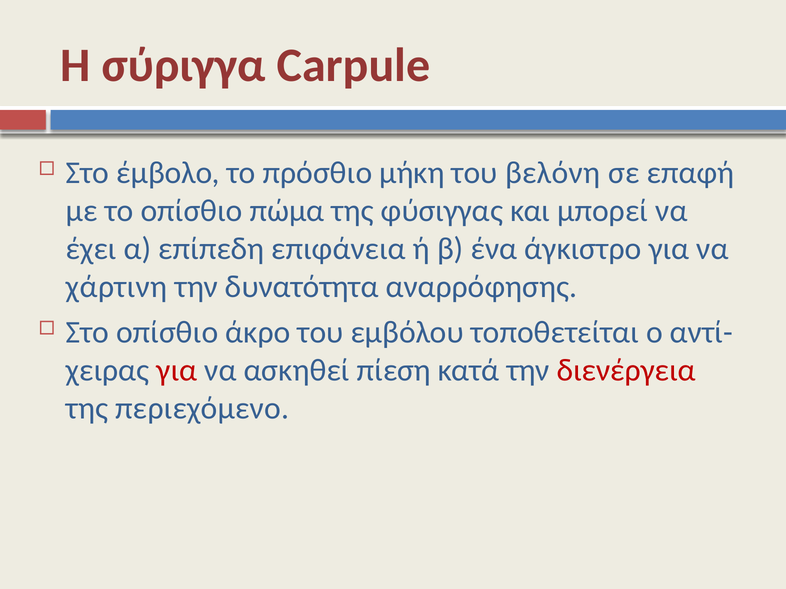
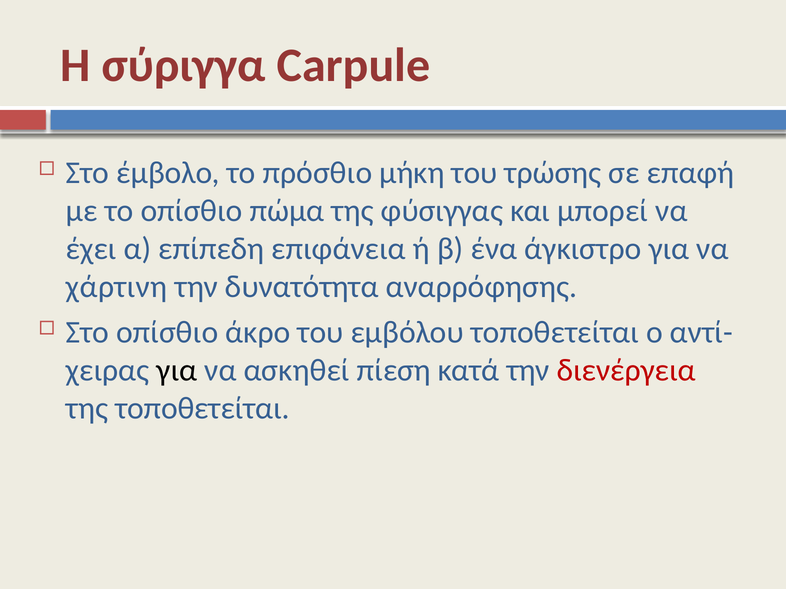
βελόνη: βελόνη -> τρώσης
για at (177, 371) colour: red -> black
της περιεχόμενο: περιεχόμενο -> τοποθετείται
